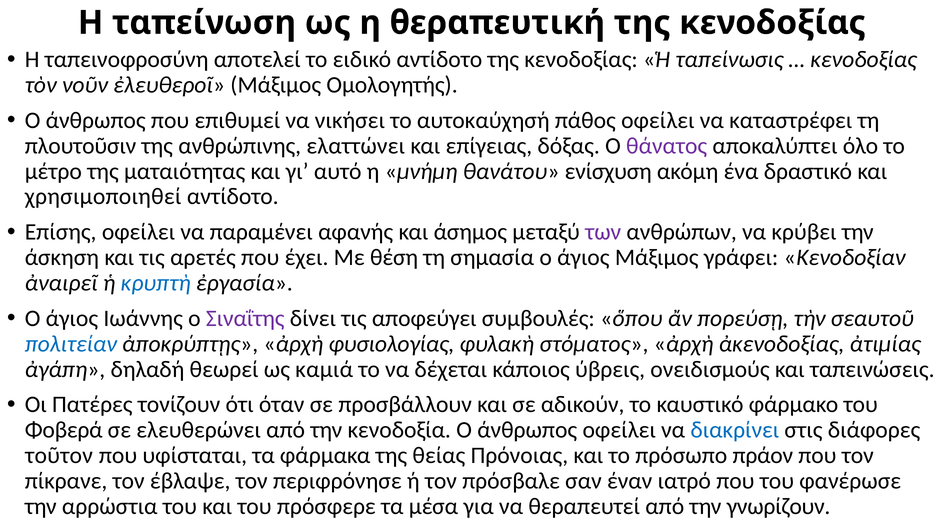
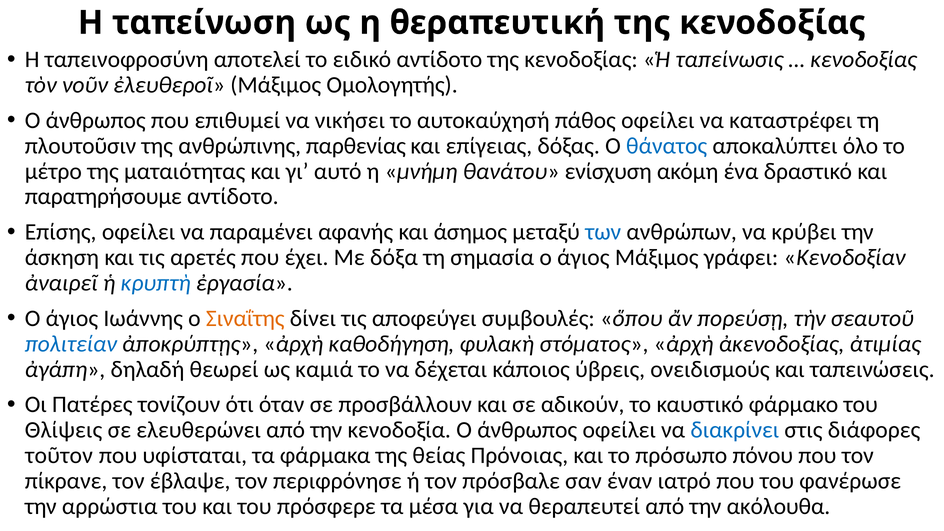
ελαττώνει: ελαττώνει -> παρθενίας
θάνατος colour: purple -> blue
χρησιμοποιηθεί: χρησιμοποιηθεί -> παρατηρήσουμε
των colour: purple -> blue
θέση: θέση -> δόξα
Σιναΐτης colour: purple -> orange
φυσιολογίας: φυσιολογίας -> καθοδήγηση
Φοβερά: Φοβερά -> Θλίψεις
πράον: πράον -> πόνου
γνωρίζουν: γνωρίζουν -> ακόλουθα
